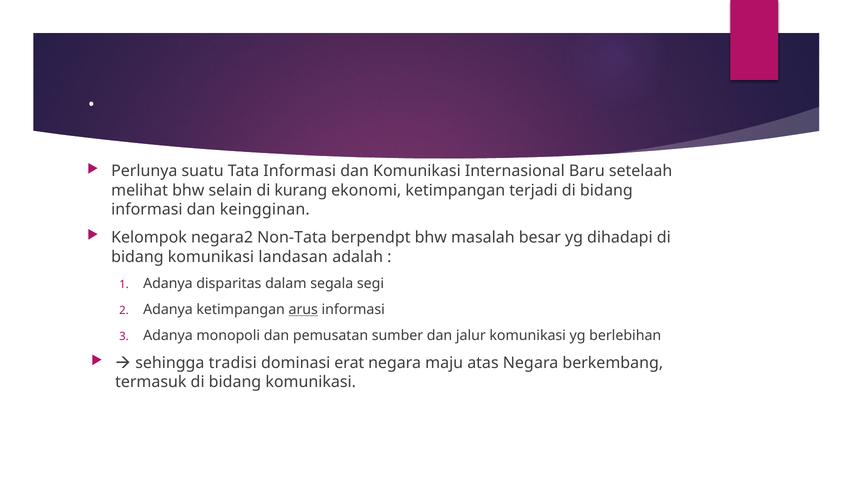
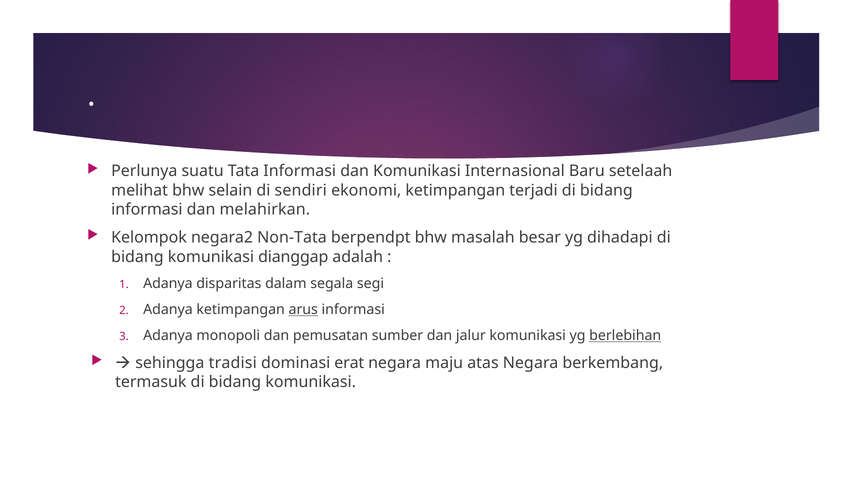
kurang: kurang -> sendiri
keingginan: keingginan -> melahirkan
landasan: landasan -> dianggap
berlebihan underline: none -> present
